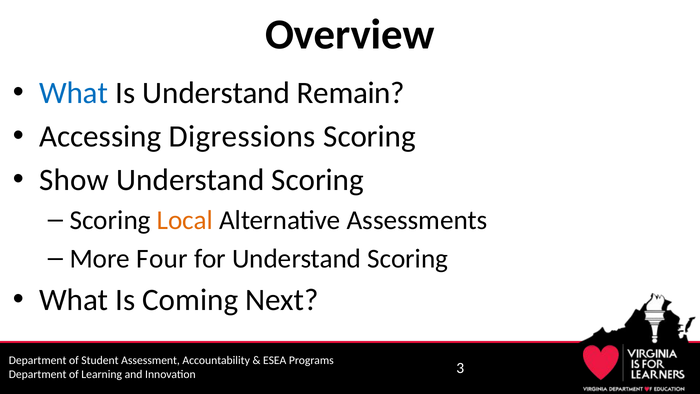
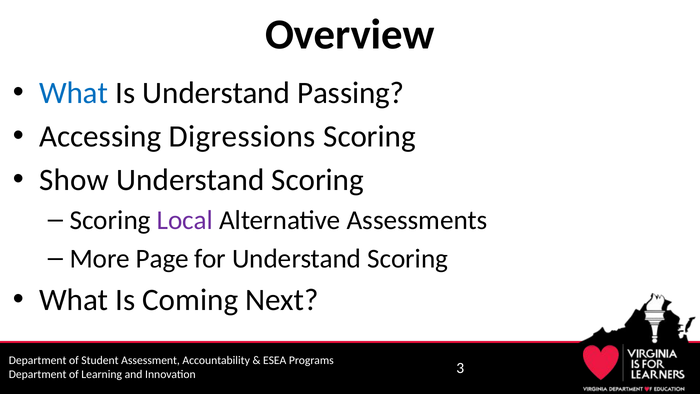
Remain: Remain -> Passing
Local colour: orange -> purple
Four: Four -> Page
